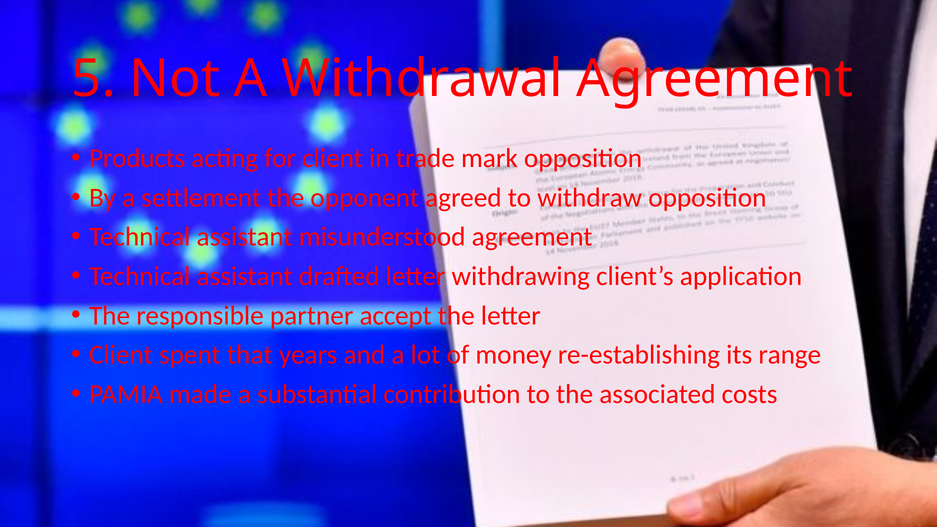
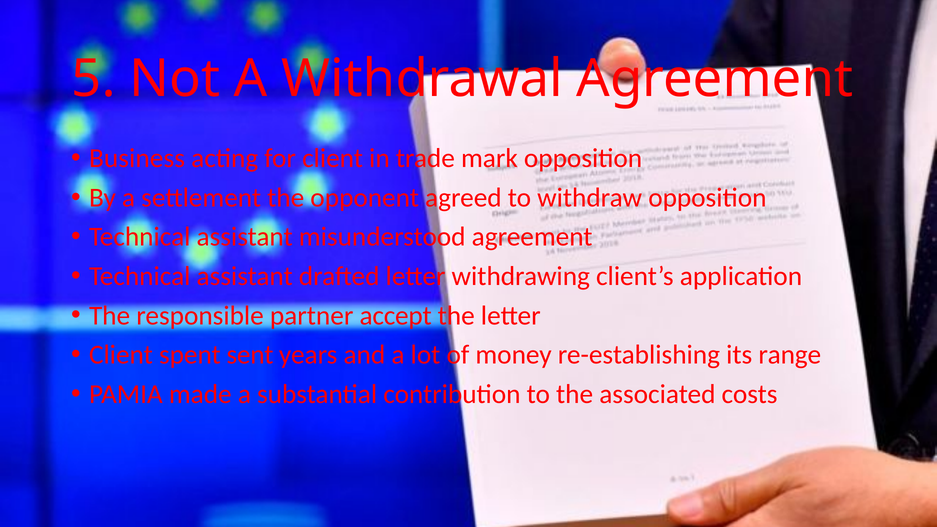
Products: Products -> Business
that: that -> sent
